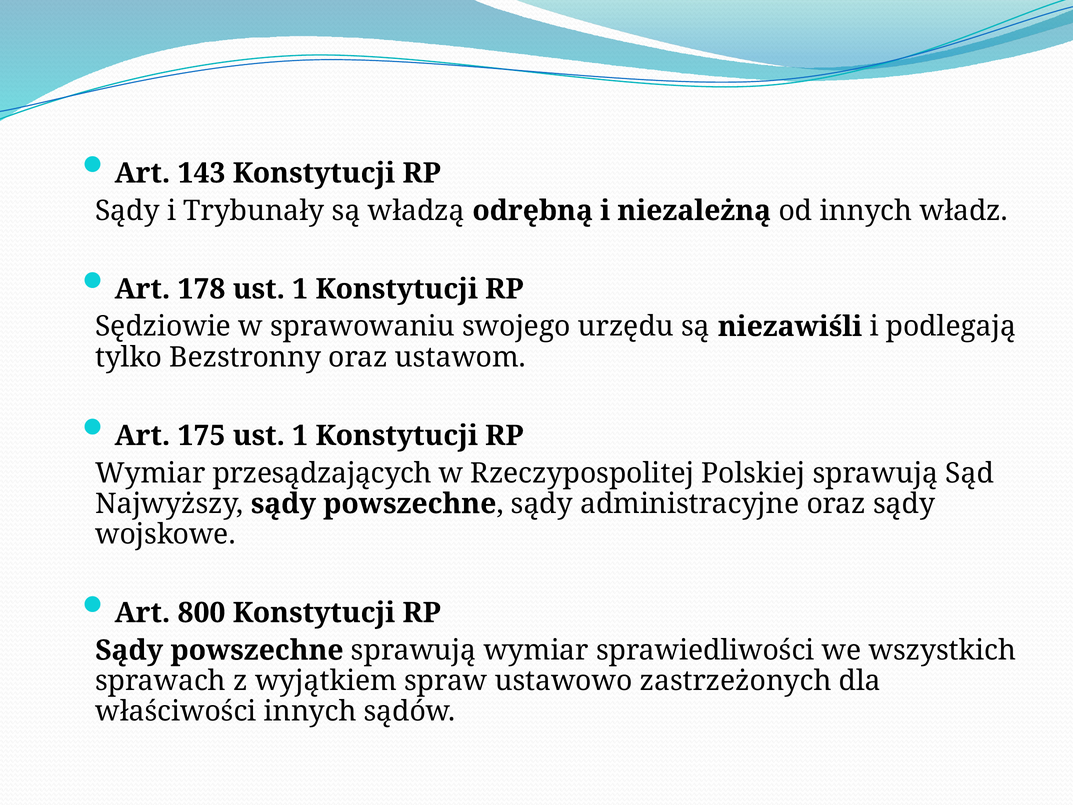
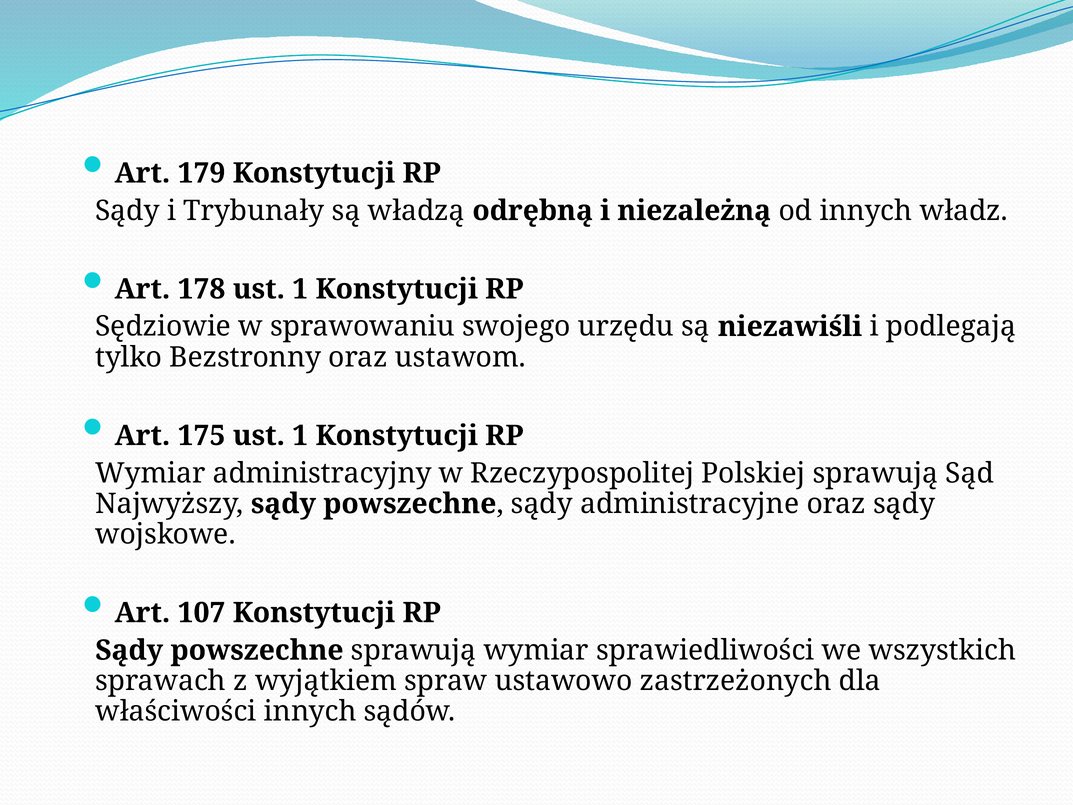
143: 143 -> 179
przesądzających: przesądzających -> administracyjny
800: 800 -> 107
